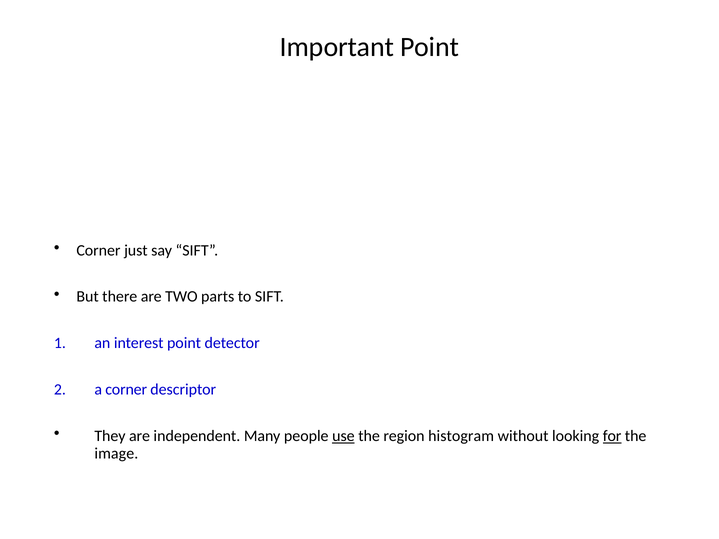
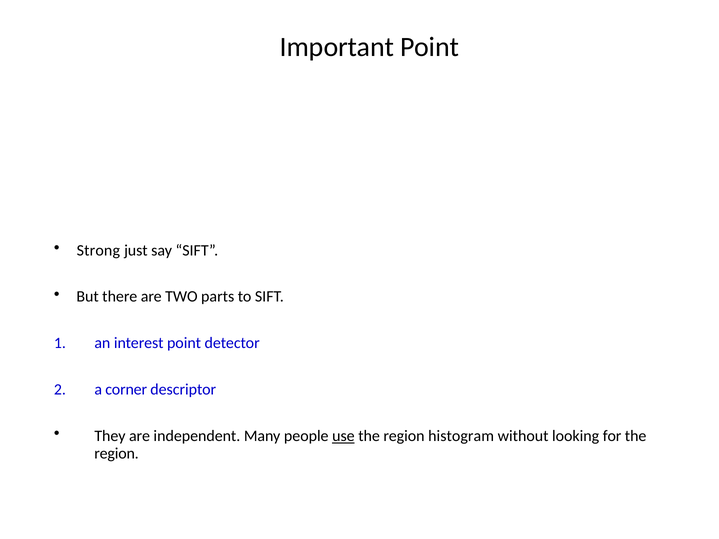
Corner at (98, 250): Corner -> Strong
for underline: present -> none
image at (116, 454): image -> region
